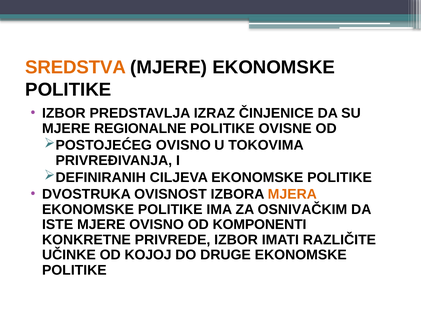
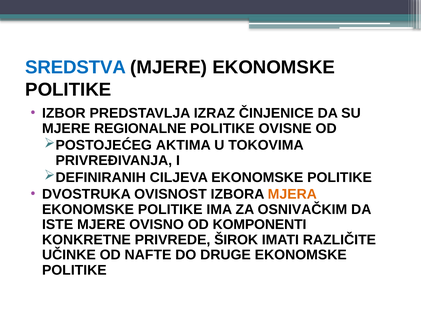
SREDSTVA colour: orange -> blue
OVISNO at (183, 145): OVISNO -> AKTIMA
PRIVREDE IZBOR: IZBOR -> ŠIROK
KOJOJ: KOJOJ -> NAFTE
